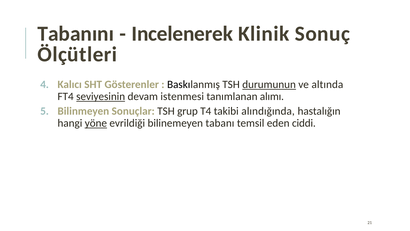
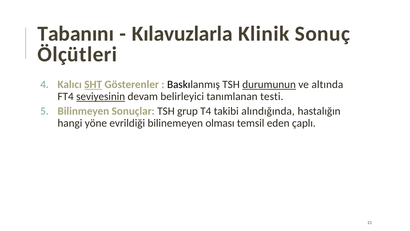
Incelenerek: Incelenerek -> Kılavuzlarla
SHT underline: none -> present
istenmesi: istenmesi -> belirleyici
alımı: alımı -> testi
yöne underline: present -> none
tabanı: tabanı -> olması
ciddi: ciddi -> çaplı
